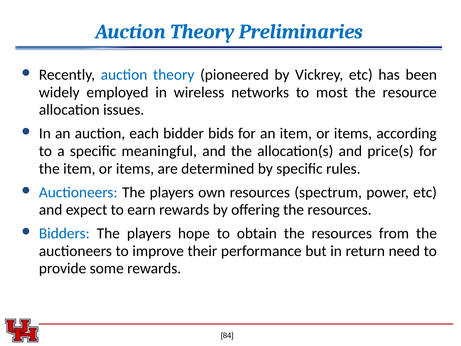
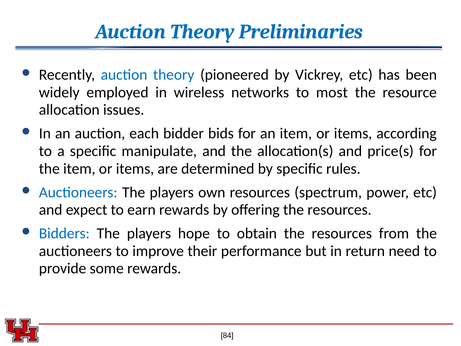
meaningful: meaningful -> manipulate
